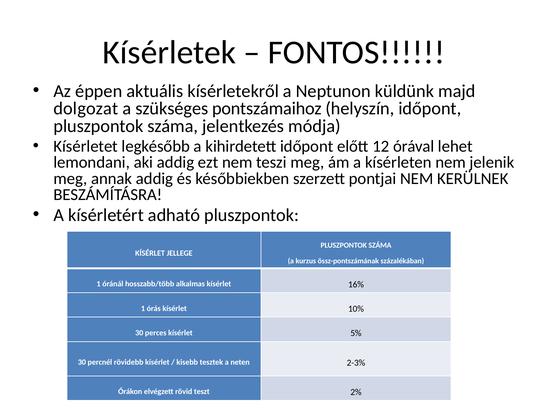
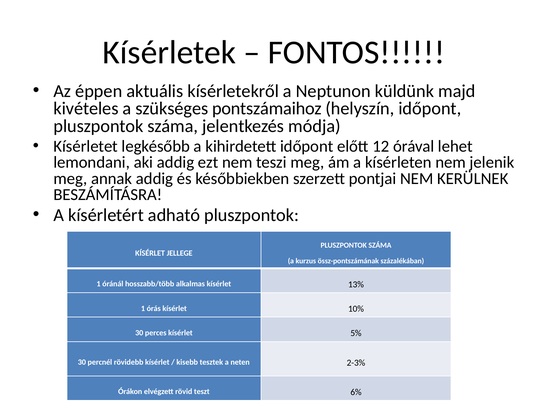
dolgozat: dolgozat -> kivételes
16%: 16% -> 13%
2%: 2% -> 6%
